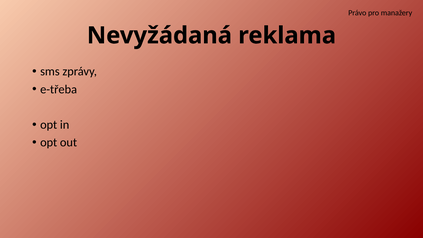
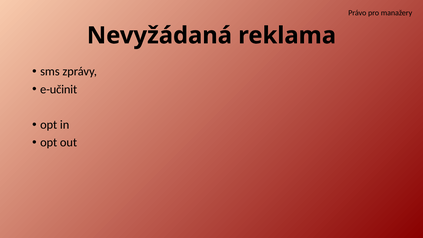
e-třeba: e-třeba -> e-učinit
